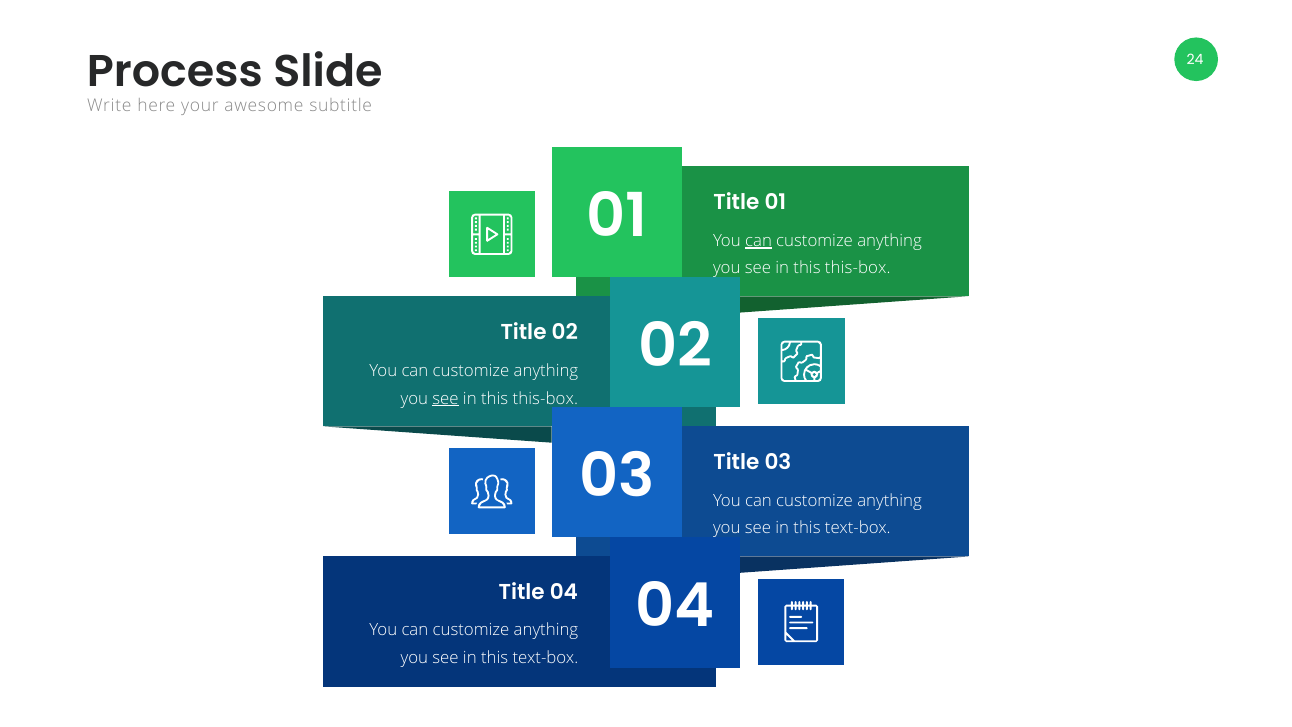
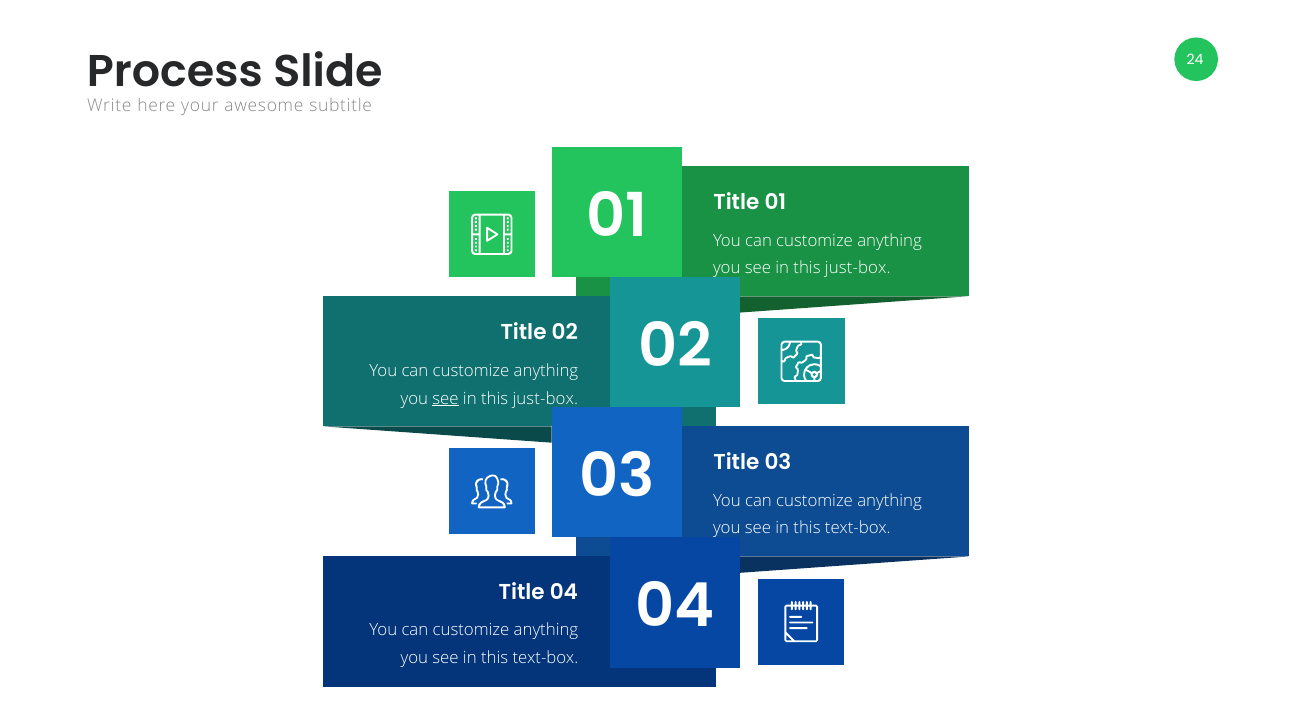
can at (759, 241) underline: present -> none
this-box at (858, 268): this-box -> just-box
this-box at (545, 399): this-box -> just-box
